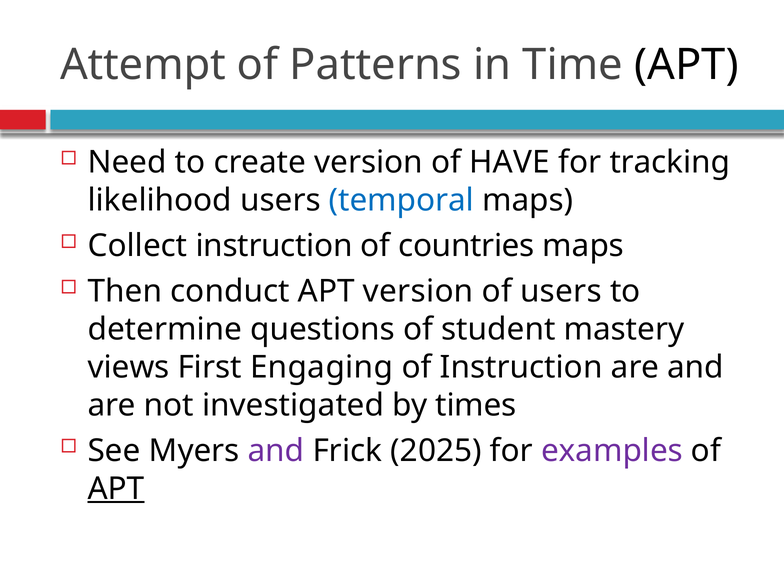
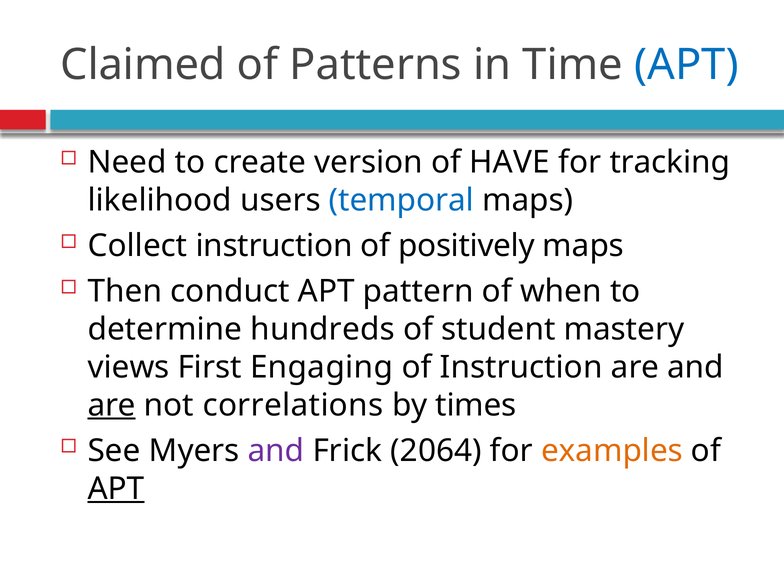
Attempt: Attempt -> Claimed
APT at (686, 65) colour: black -> blue
countries: countries -> positively
APT version: version -> pattern
of users: users -> when
questions: questions -> hundreds
are at (112, 405) underline: none -> present
investigated: investigated -> correlations
2025: 2025 -> 2064
examples colour: purple -> orange
